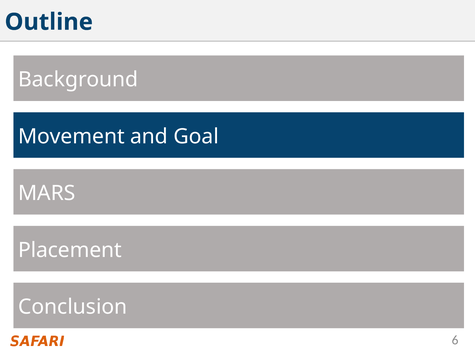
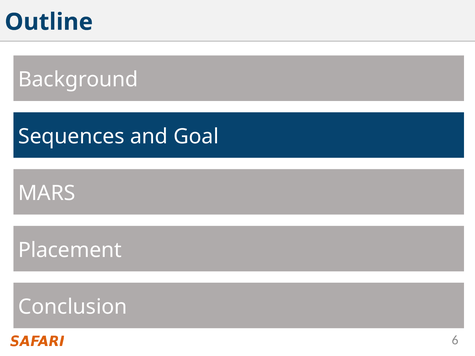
Movement: Movement -> Sequences
